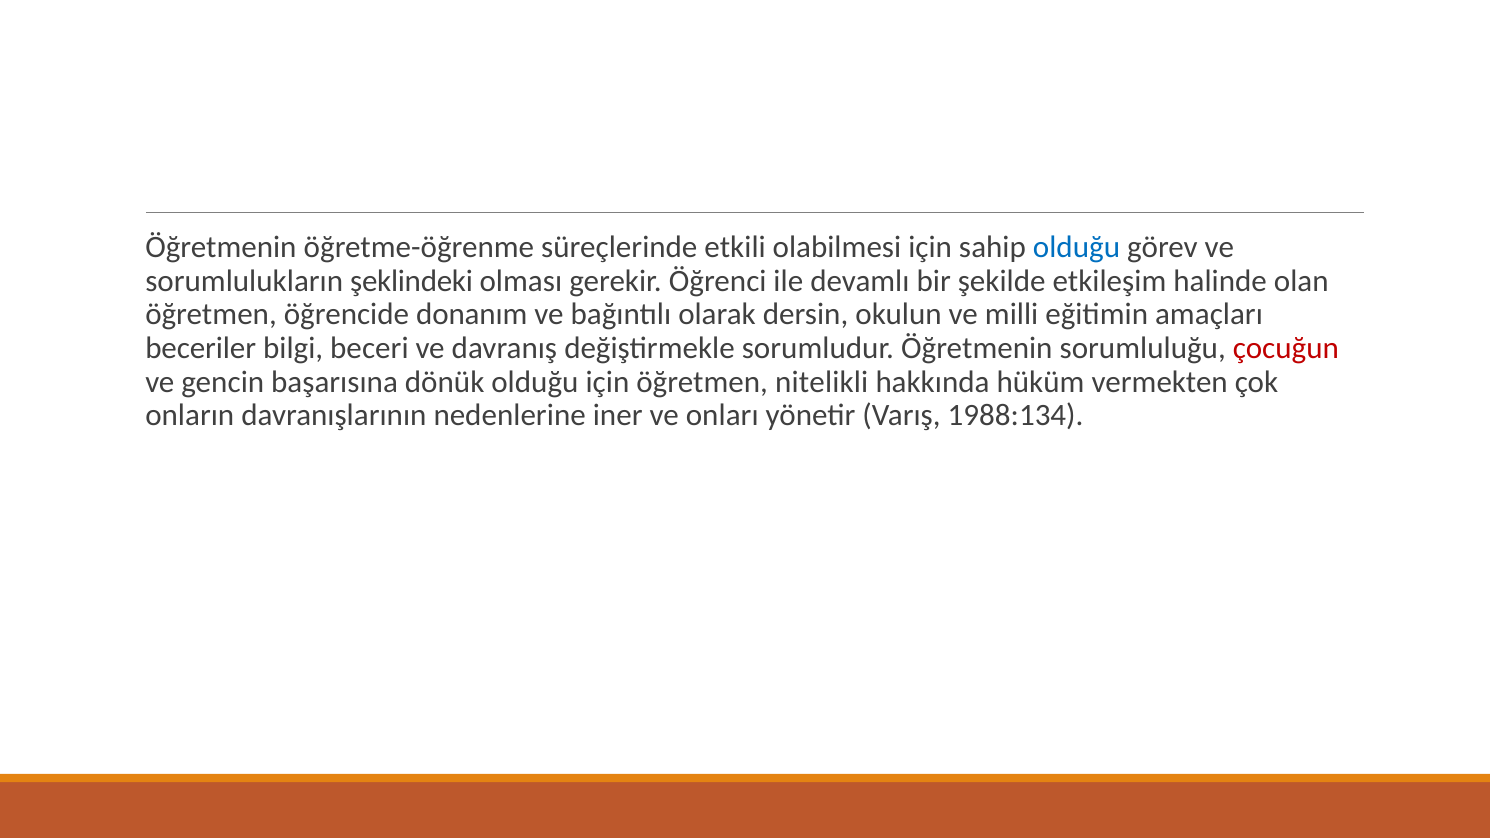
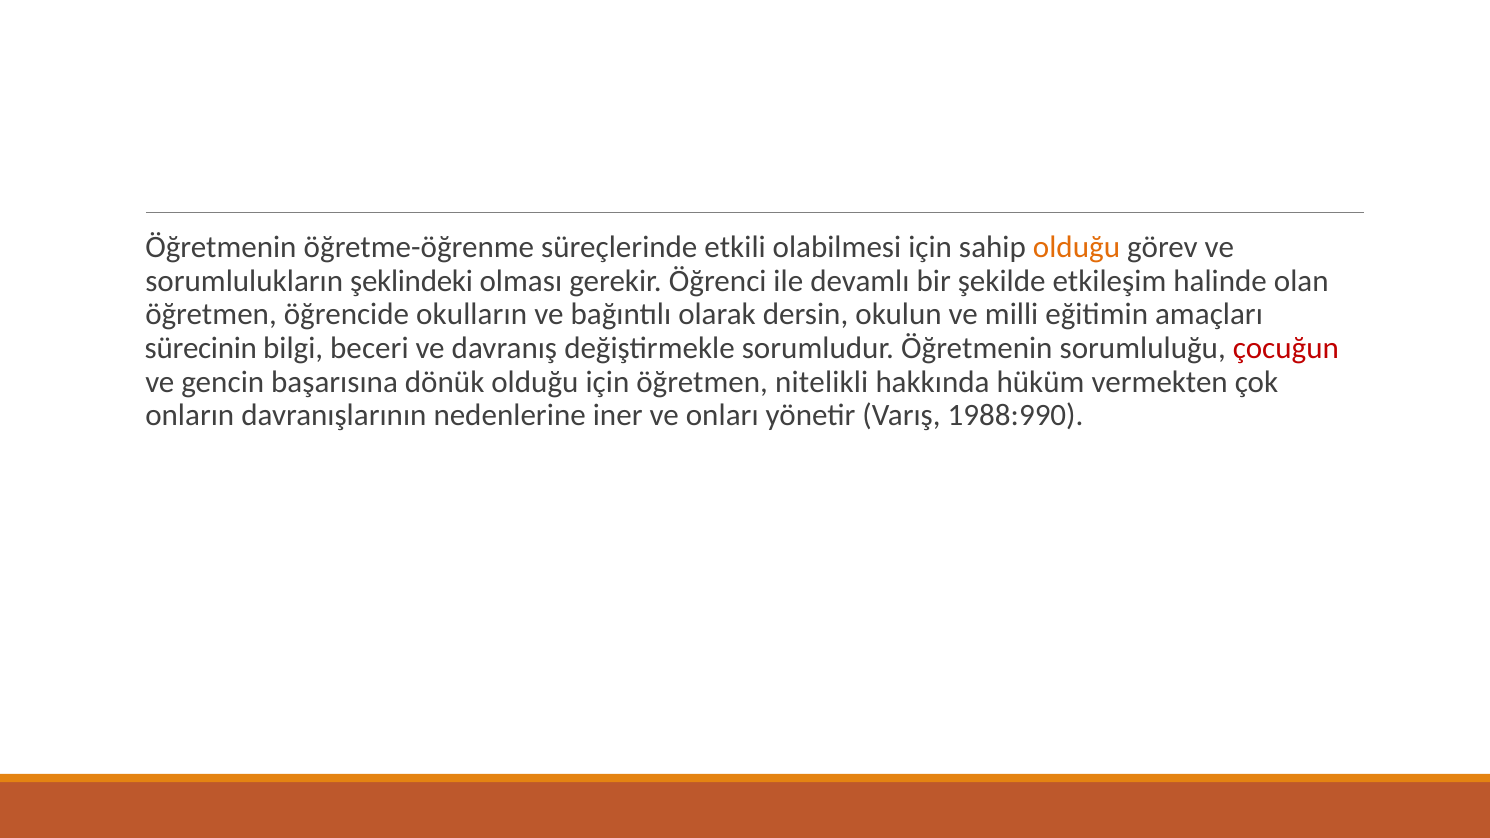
olduğu at (1076, 248) colour: blue -> orange
donanım: donanım -> okulların
beceriler: beceriler -> sürecinin
1988:134: 1988:134 -> 1988:990
